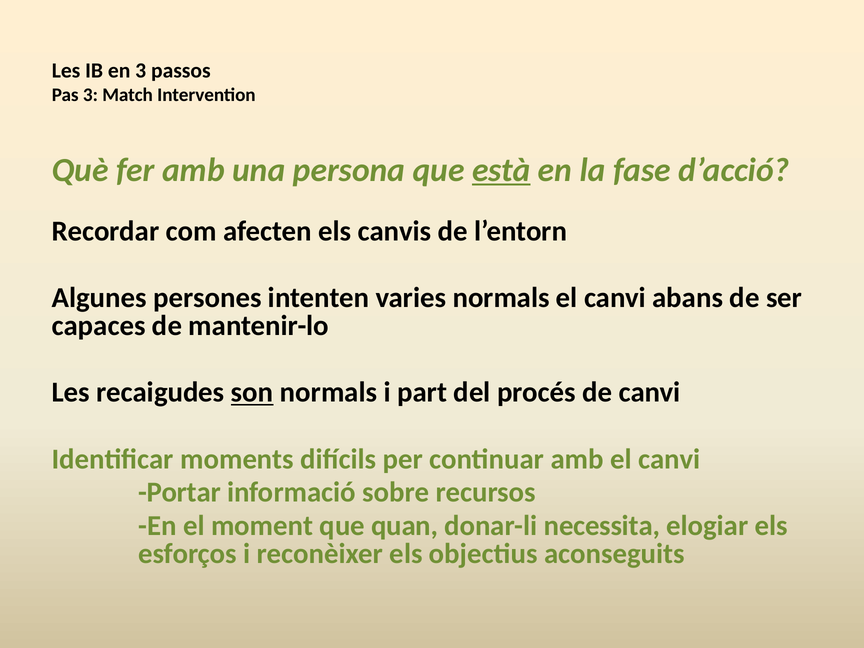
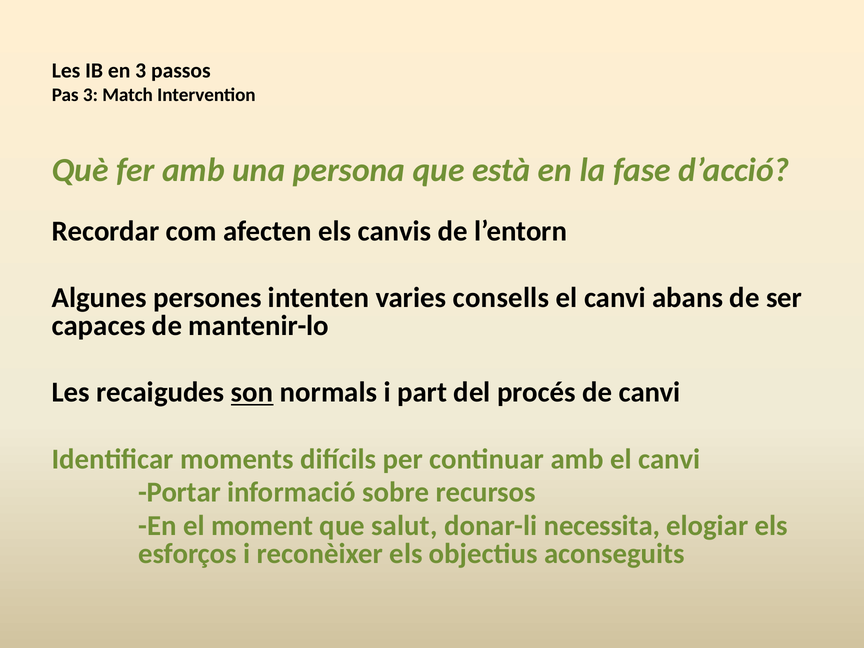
està underline: present -> none
varies normals: normals -> consells
quan: quan -> salut
